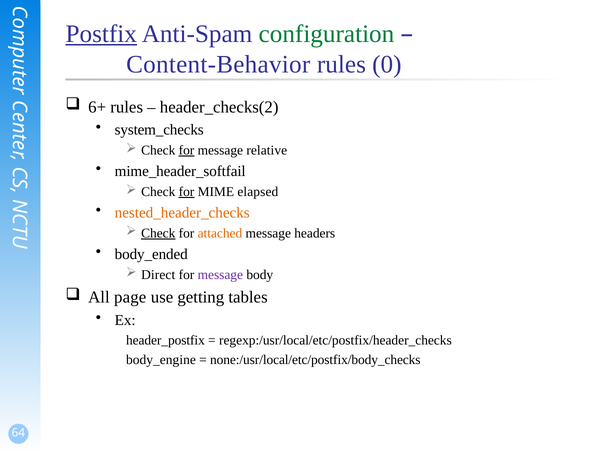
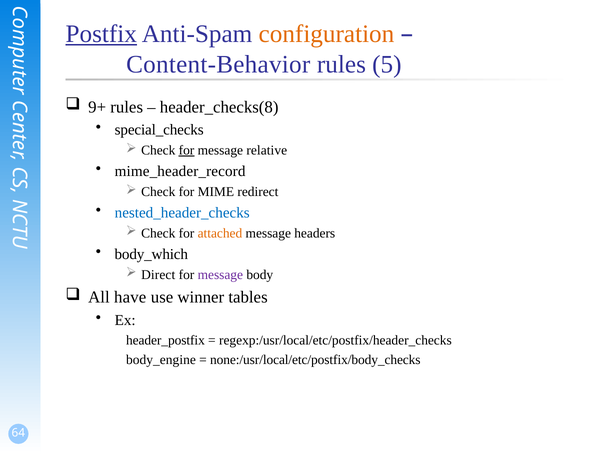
configuration colour: green -> orange
0: 0 -> 5
6+: 6+ -> 9+
header_checks(2: header_checks(2 -> header_checks(8
system_checks: system_checks -> special_checks
mime_header_softfail: mime_header_softfail -> mime_header_record
for at (187, 192) underline: present -> none
elapsed: elapsed -> redirect
nested_header_checks colour: orange -> blue
Check at (158, 233) underline: present -> none
body_ended: body_ended -> body_which
page: page -> have
getting: getting -> winner
